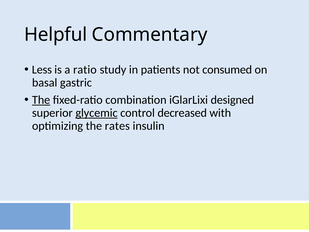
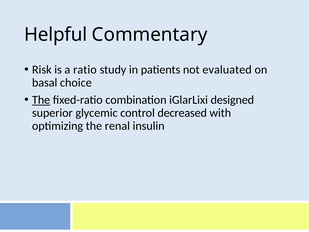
Less: Less -> Risk
consumed: consumed -> evaluated
gastric: gastric -> choice
glycemic underline: present -> none
rates: rates -> renal
